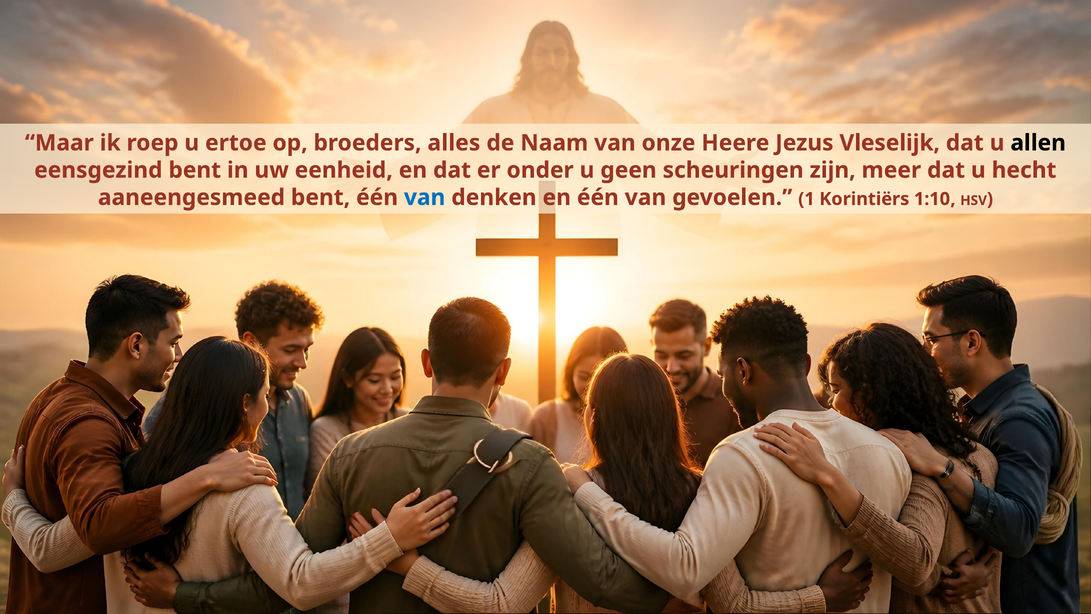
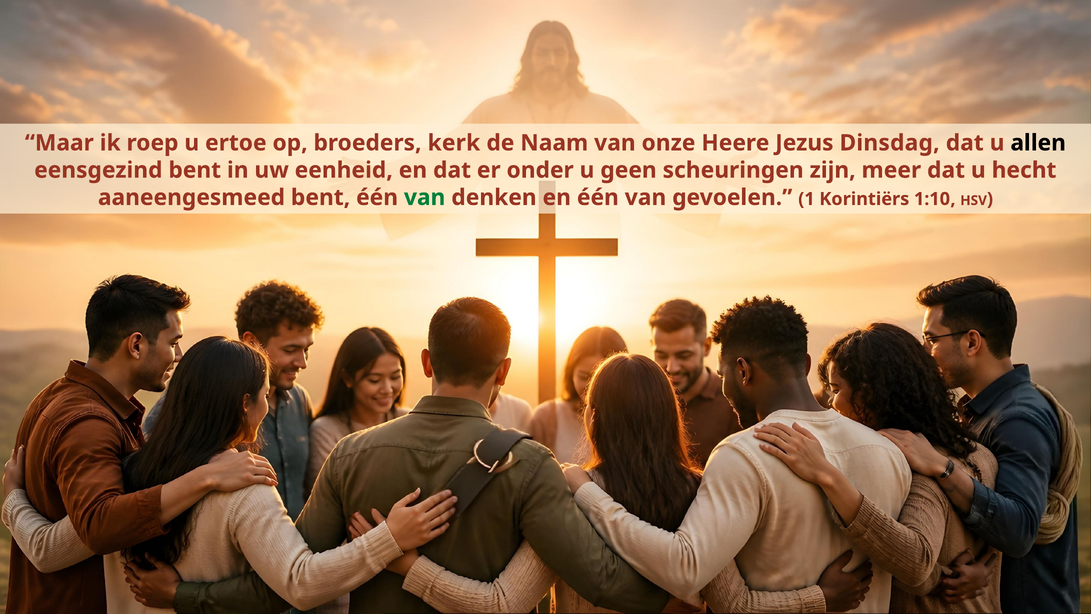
alles: alles -> kerk
Vleselijk: Vleselijk -> Dinsdag
van at (425, 197) colour: blue -> green
